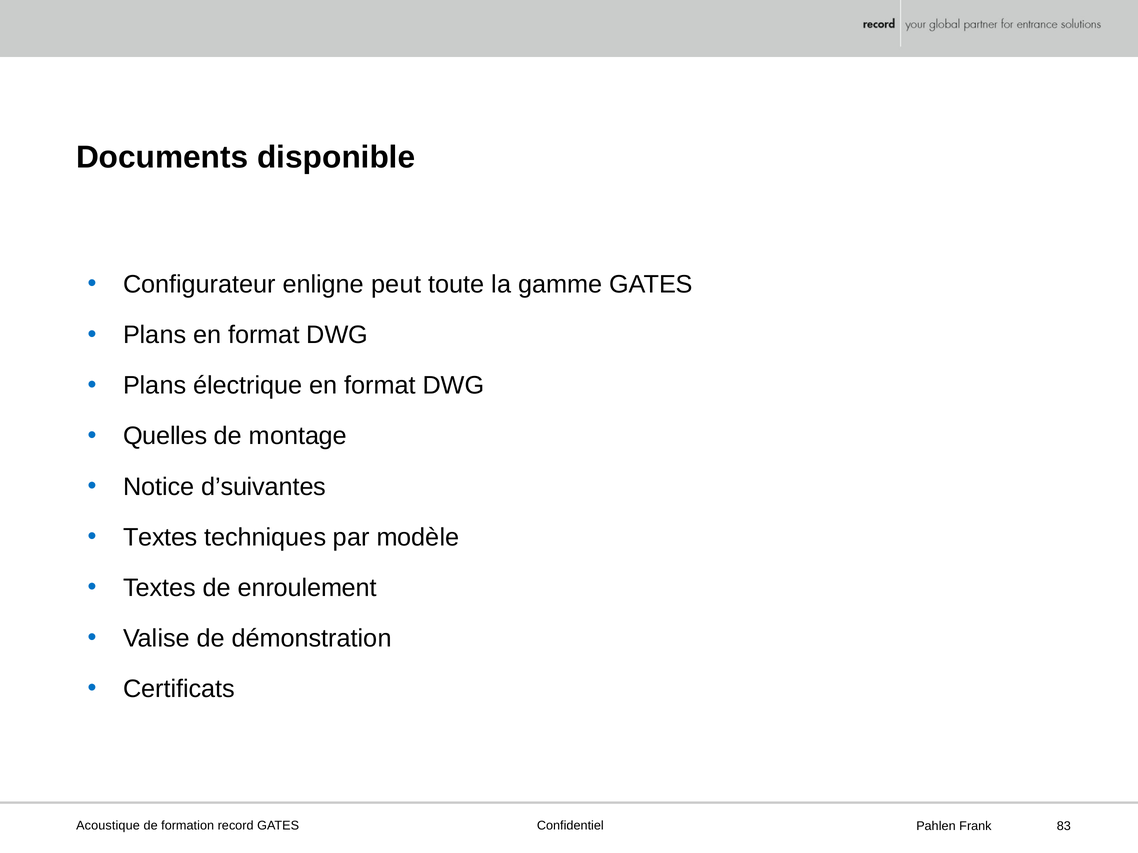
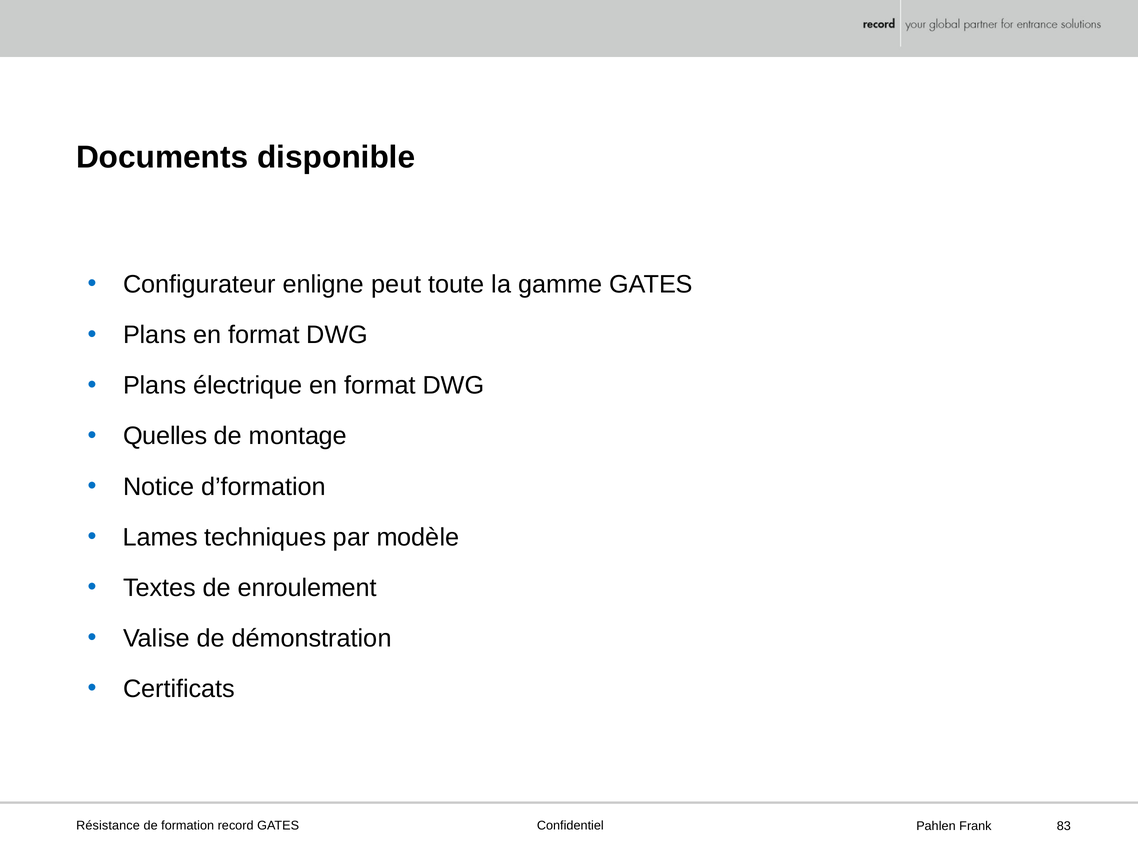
d’suivantes: d’suivantes -> d’formation
Textes at (160, 537): Textes -> Lames
Acoustique: Acoustique -> Résistance
